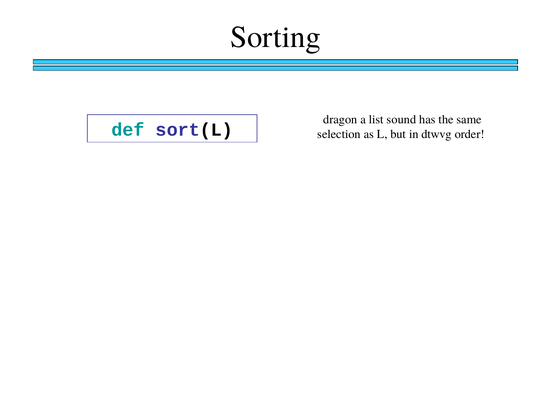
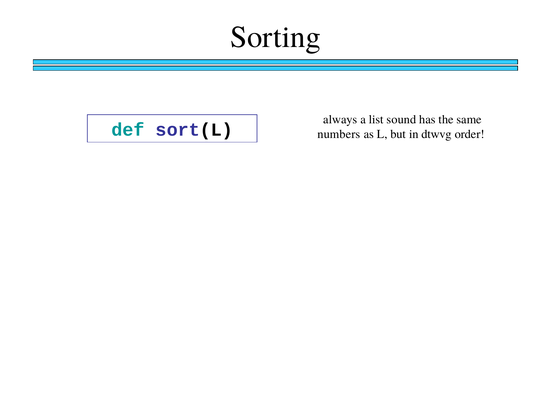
dragon: dragon -> always
selection: selection -> numbers
